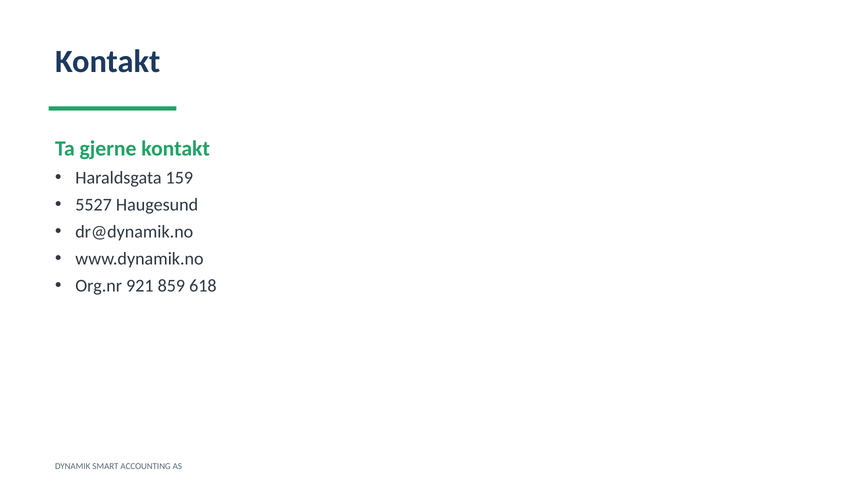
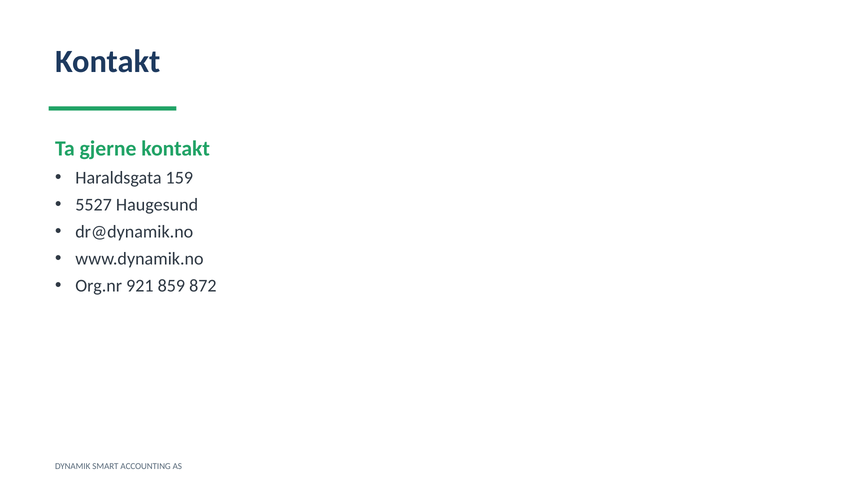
618: 618 -> 872
